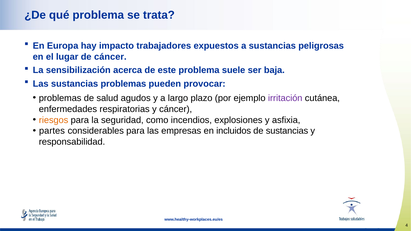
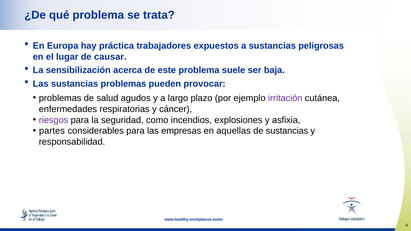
impacto: impacto -> práctica
de cáncer: cáncer -> causar
riesgos colour: orange -> purple
incluidos: incluidos -> aquellas
